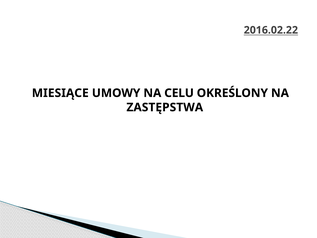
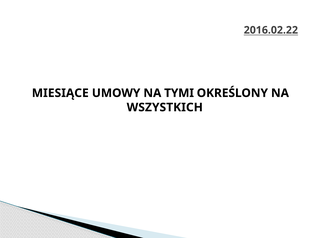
CELU: CELU -> TYMI
ZASTĘPSTWA: ZASTĘPSTWA -> WSZYSTKICH
